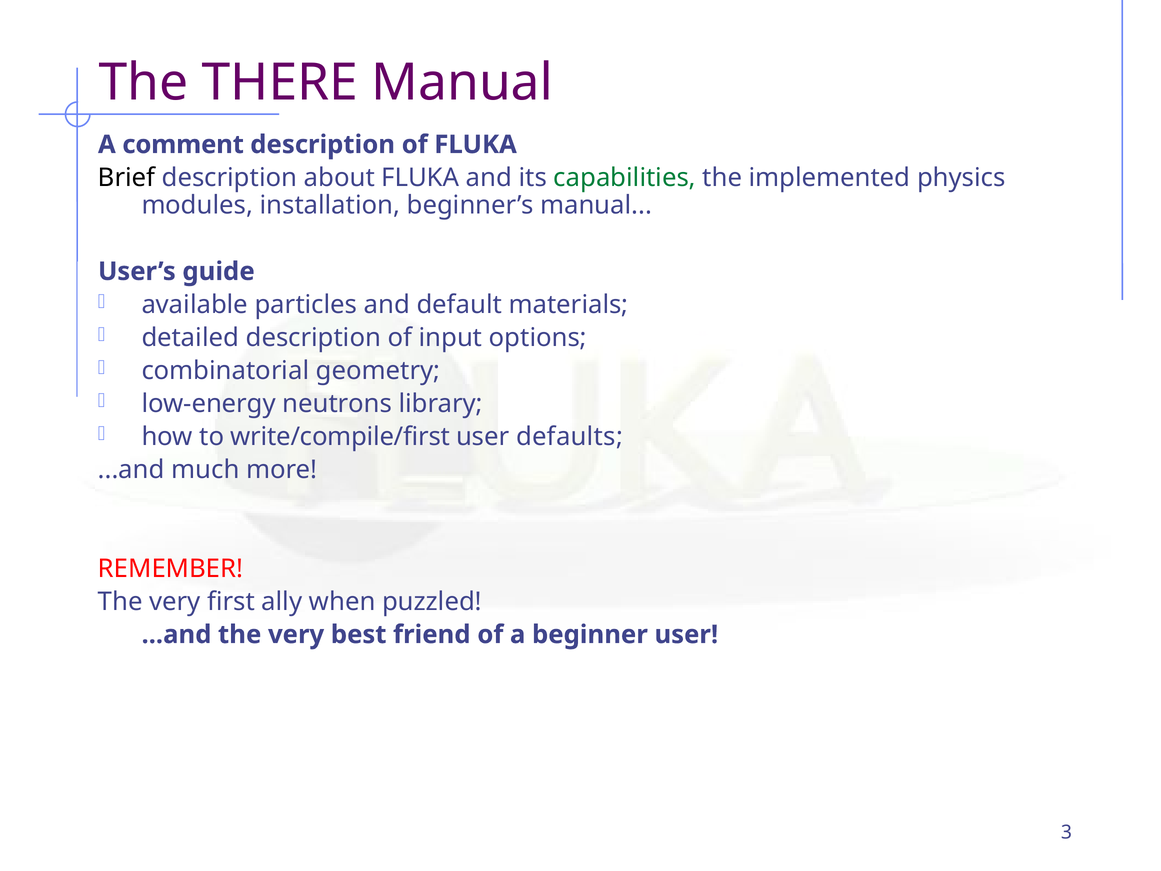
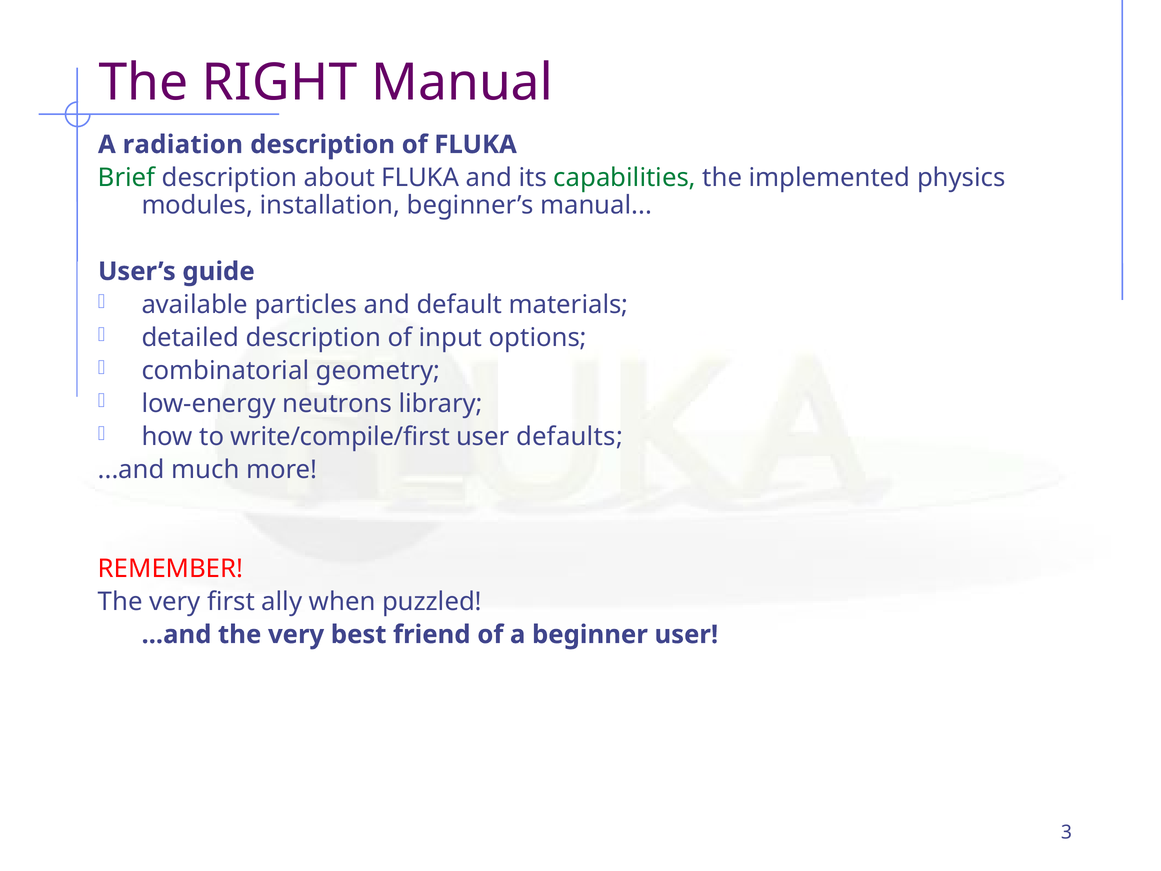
THERE: THERE -> RIGHT
comment: comment -> radiation
Brief colour: black -> green
